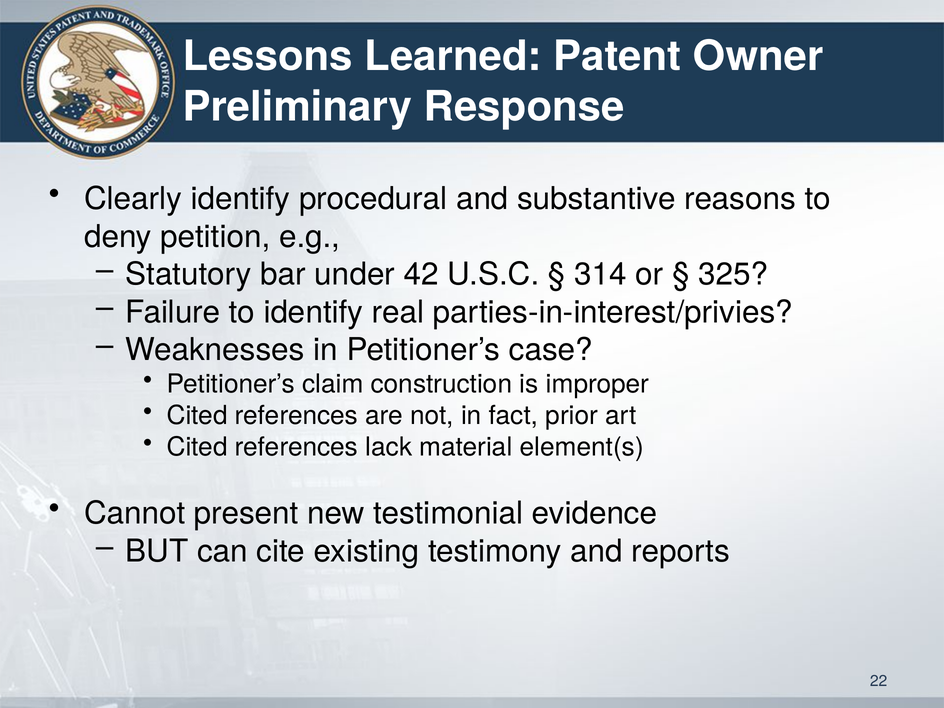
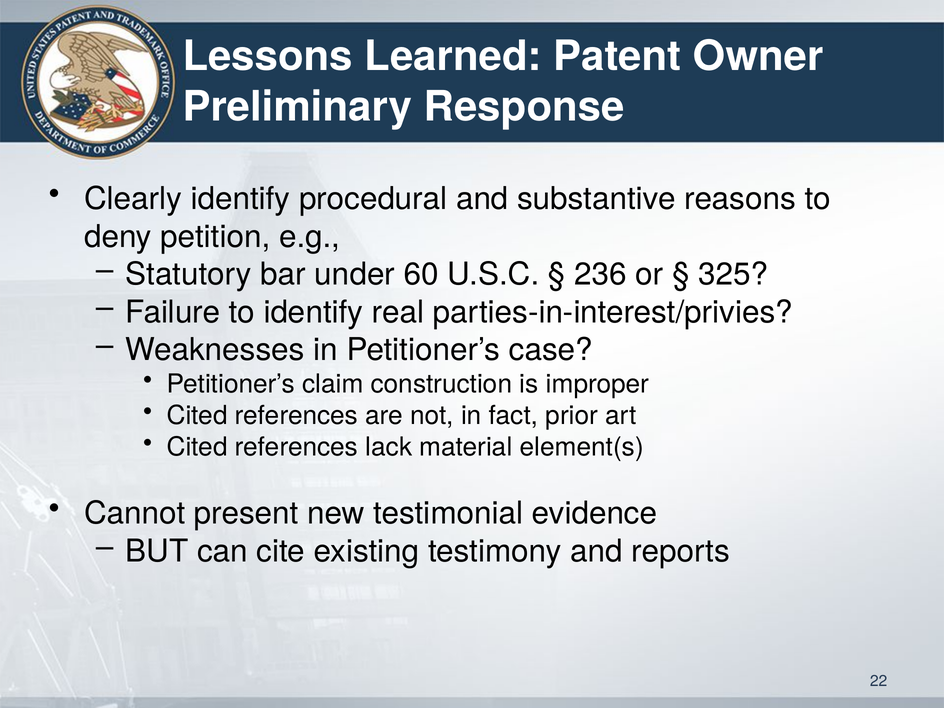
42: 42 -> 60
314: 314 -> 236
